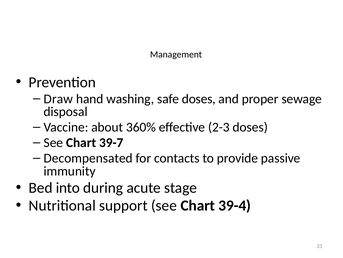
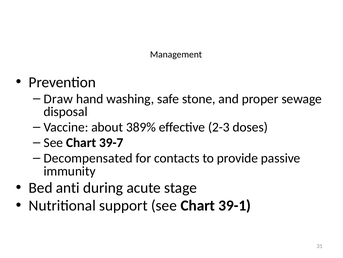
safe doses: doses -> stone
360%: 360% -> 389%
into: into -> anti
39-4: 39-4 -> 39-1
